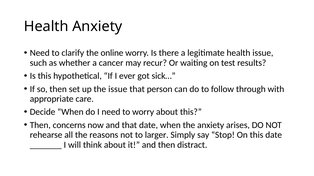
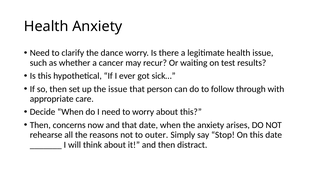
online: online -> dance
larger: larger -> outer
